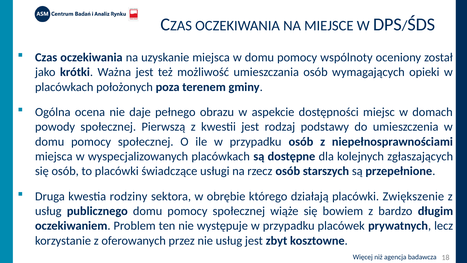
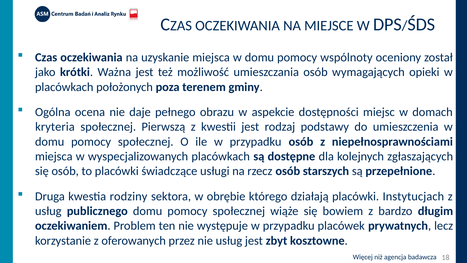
powody: powody -> kryteria
Zwiększenie: Zwiększenie -> Instytucjach
